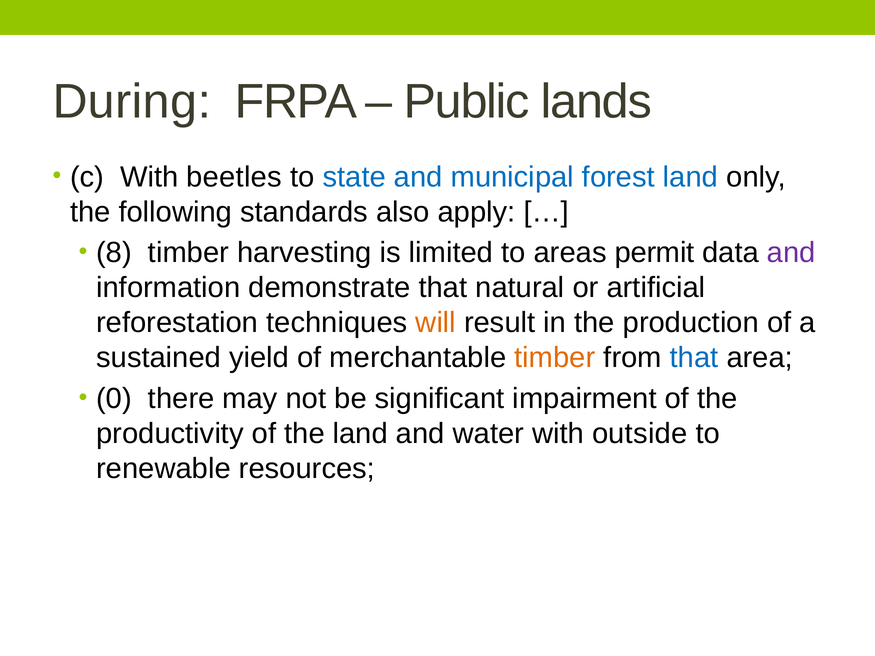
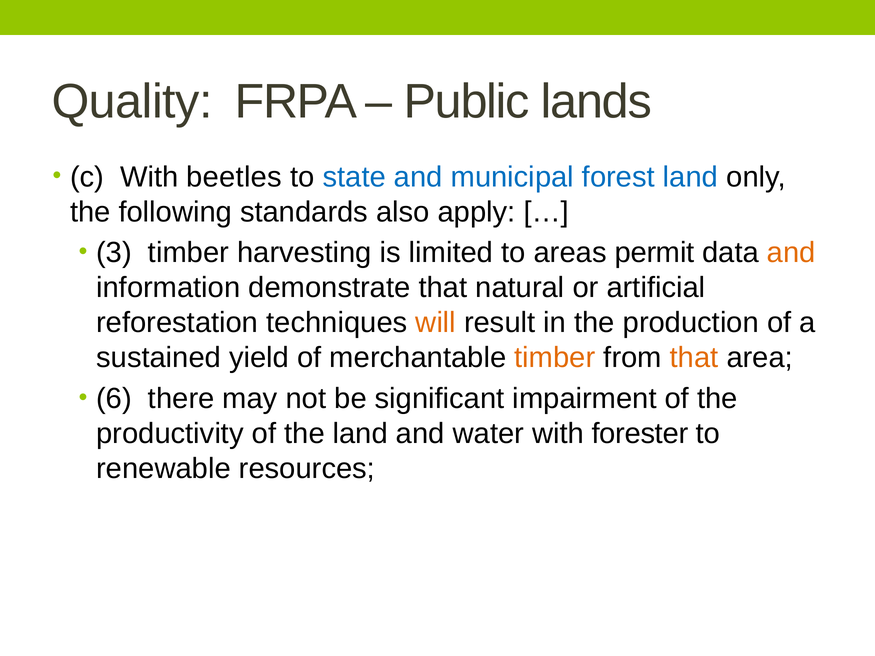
During: During -> Quality
8: 8 -> 3
and at (791, 253) colour: purple -> orange
that at (694, 358) colour: blue -> orange
0: 0 -> 6
outside: outside -> forester
